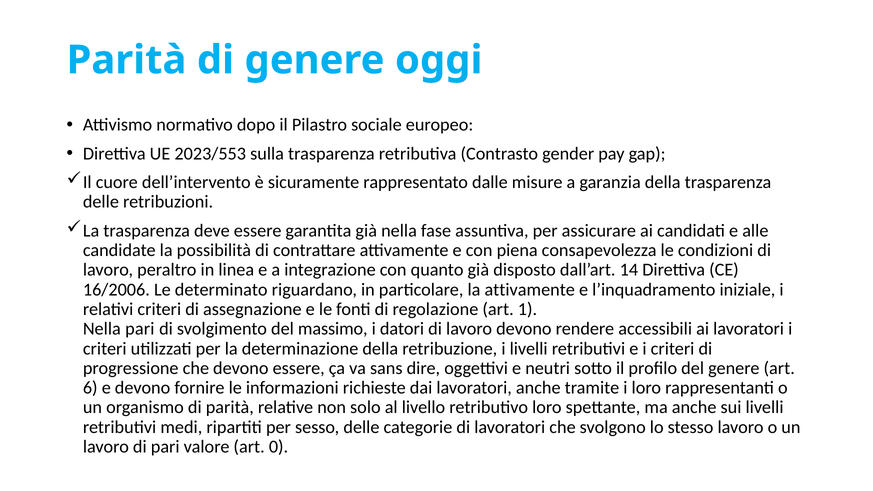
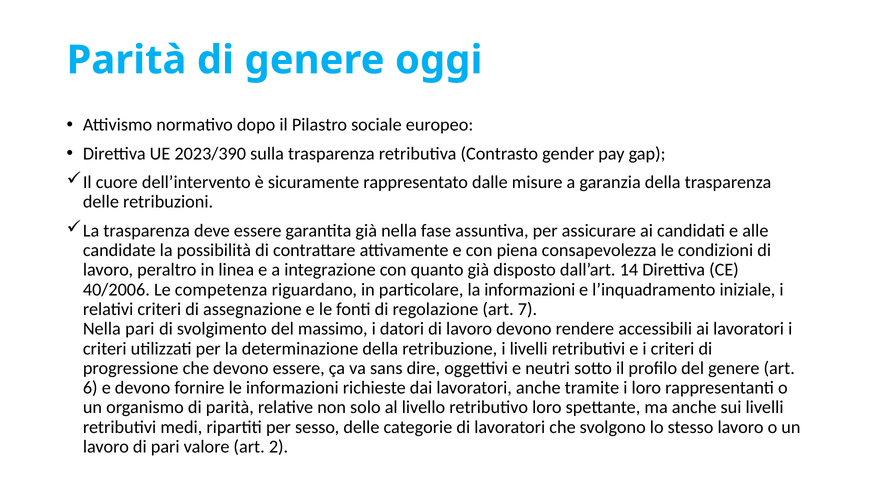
2023/553: 2023/553 -> 2023/390
16/2006: 16/2006 -> 40/2006
determinato: determinato -> competenza
la attivamente: attivamente -> informazioni
1: 1 -> 7
0: 0 -> 2
